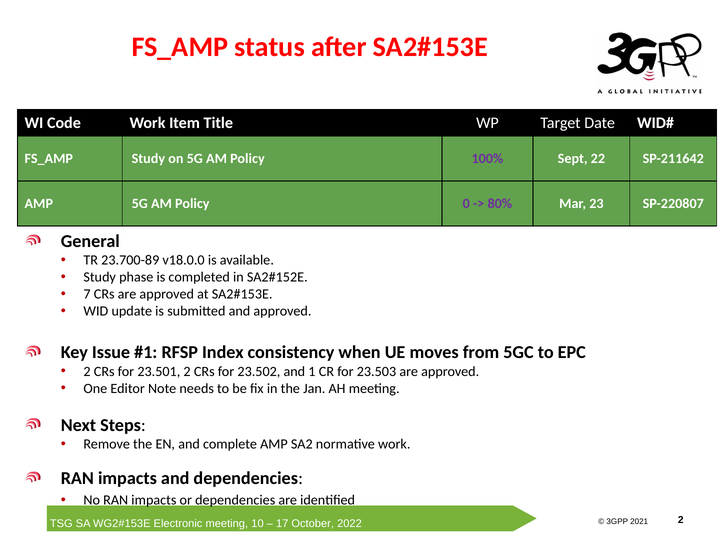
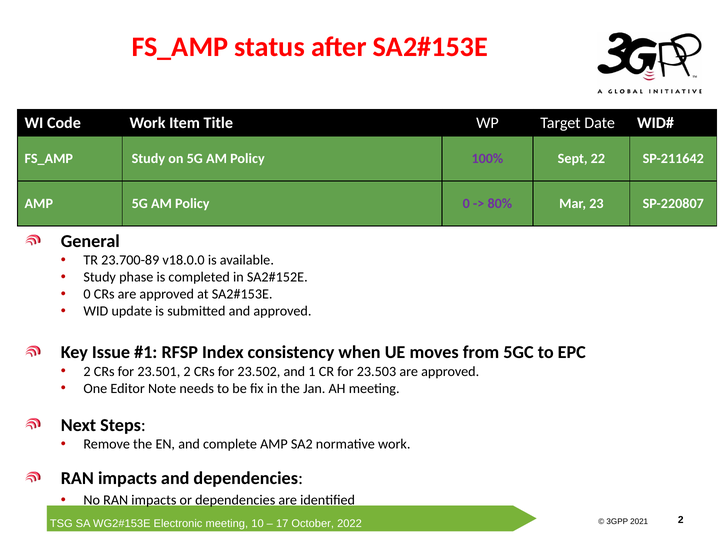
7 at (87, 294): 7 -> 0
